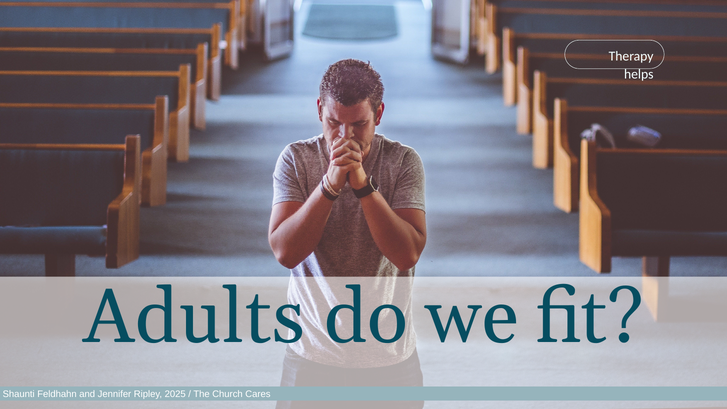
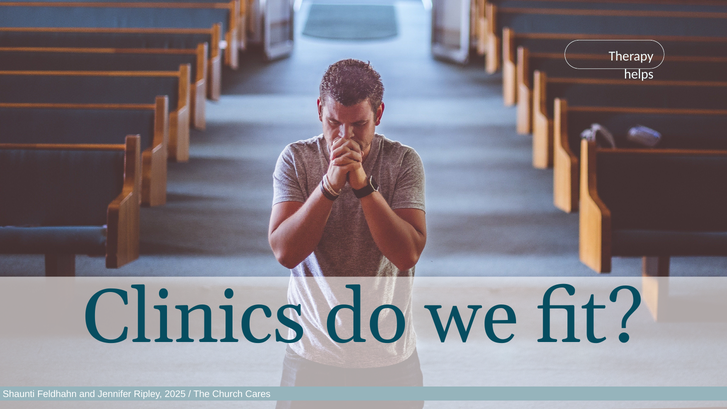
Adults: Adults -> Clinics
